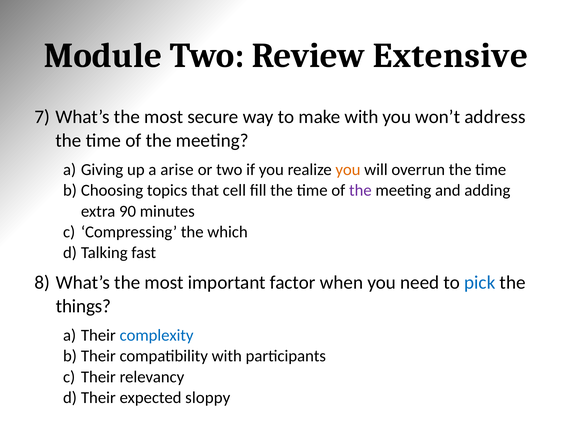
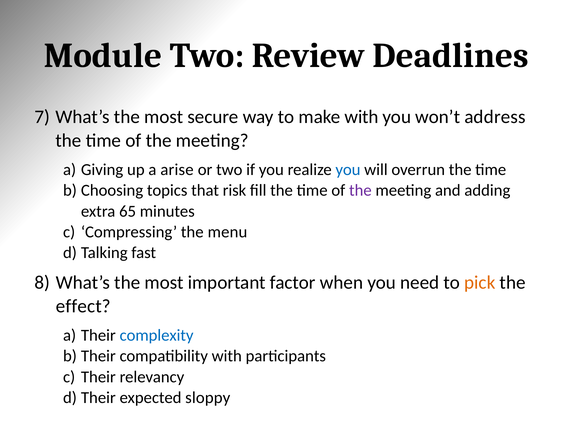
Extensive: Extensive -> Deadlines
you at (348, 170) colour: orange -> blue
cell: cell -> risk
90: 90 -> 65
which: which -> menu
pick colour: blue -> orange
things: things -> effect
